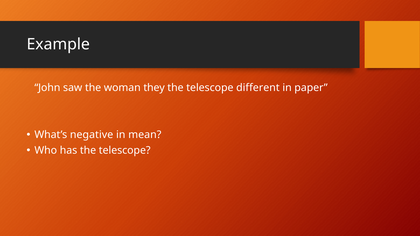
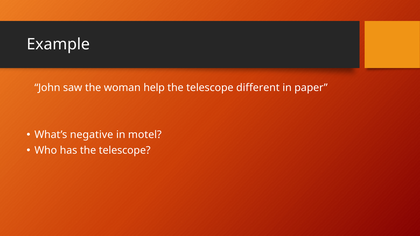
they: they -> help
mean: mean -> motel
